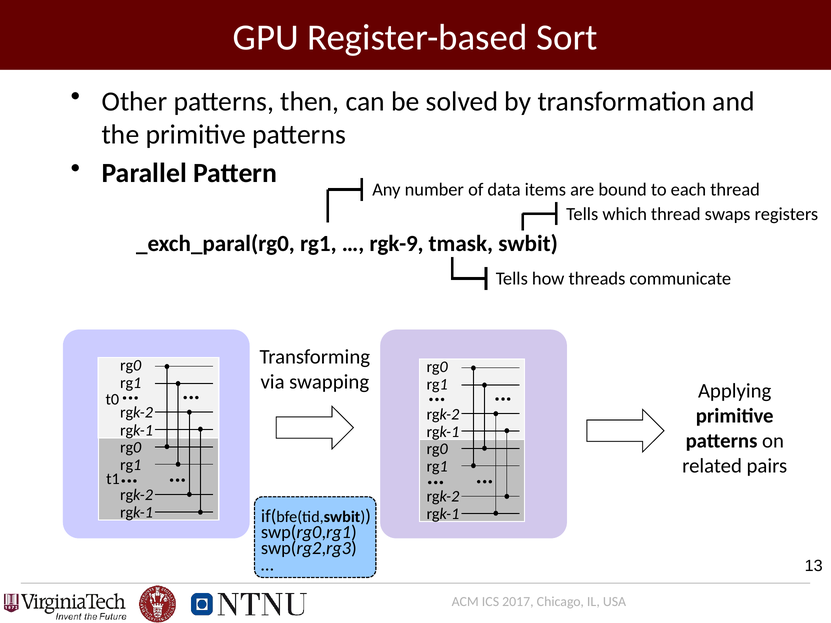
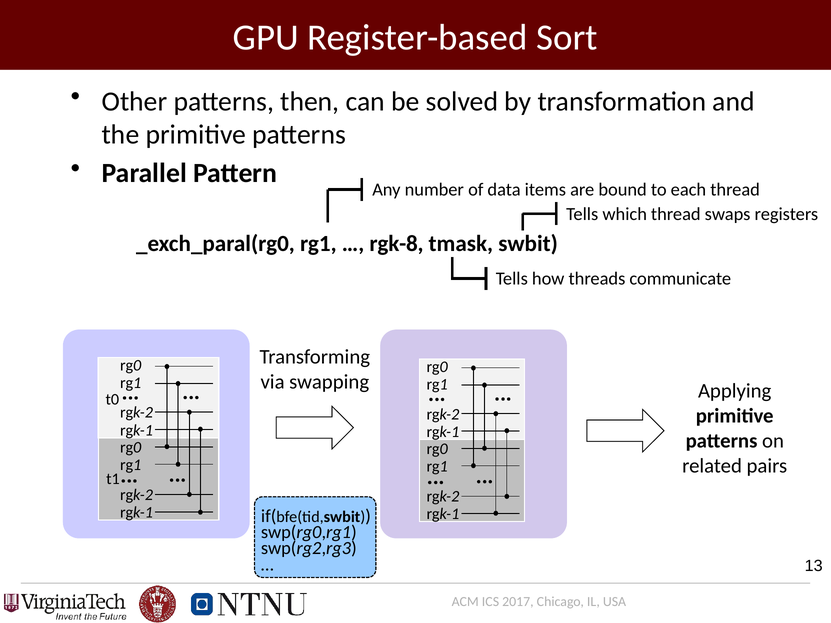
rgk-9: rgk-9 -> rgk-8
